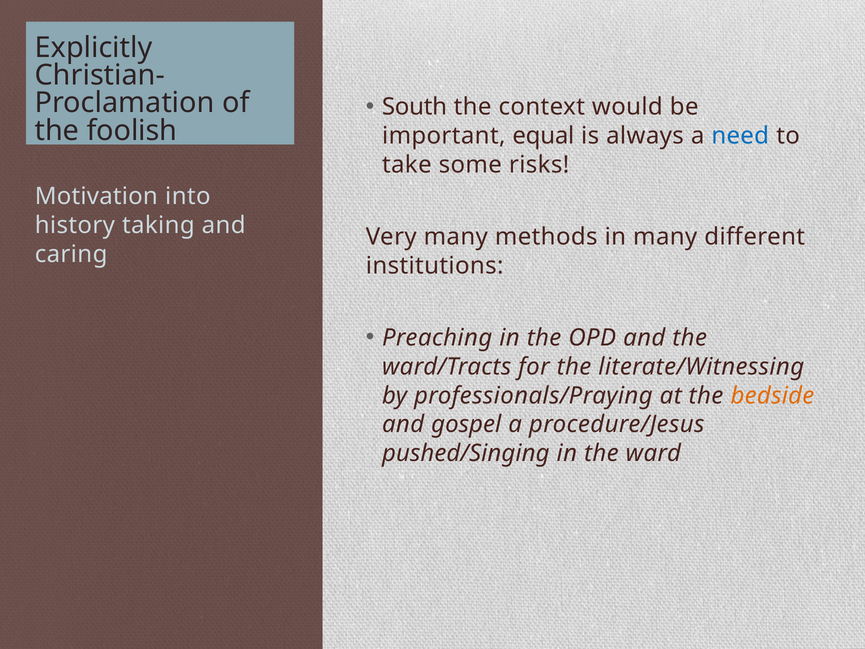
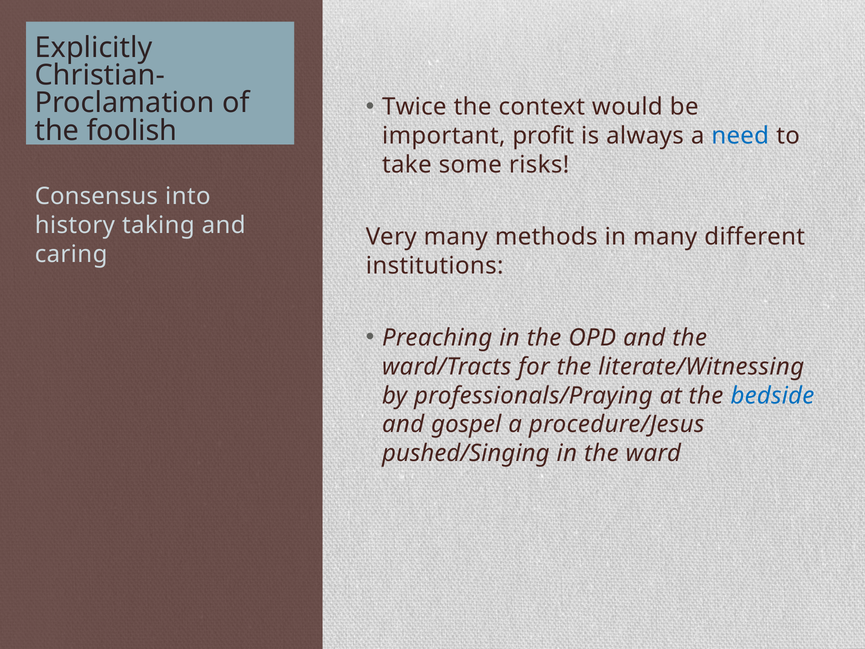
South: South -> Twice
equal: equal -> profit
Motivation: Motivation -> Consensus
bedside colour: orange -> blue
